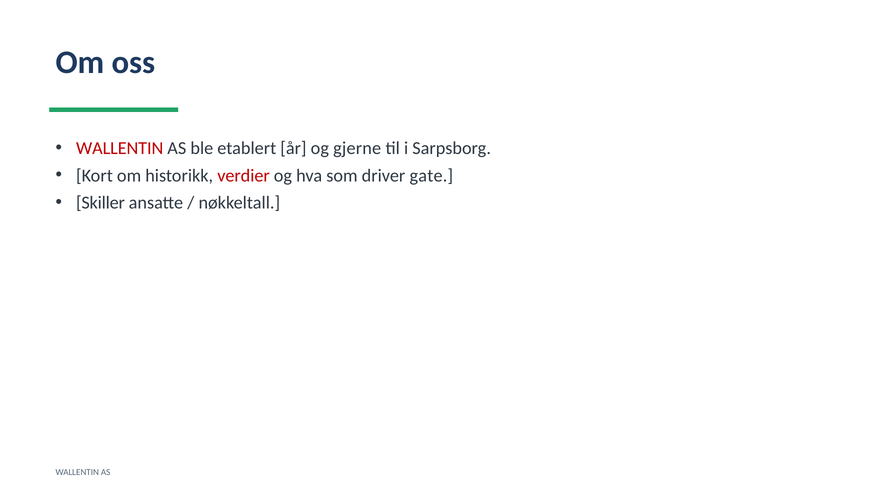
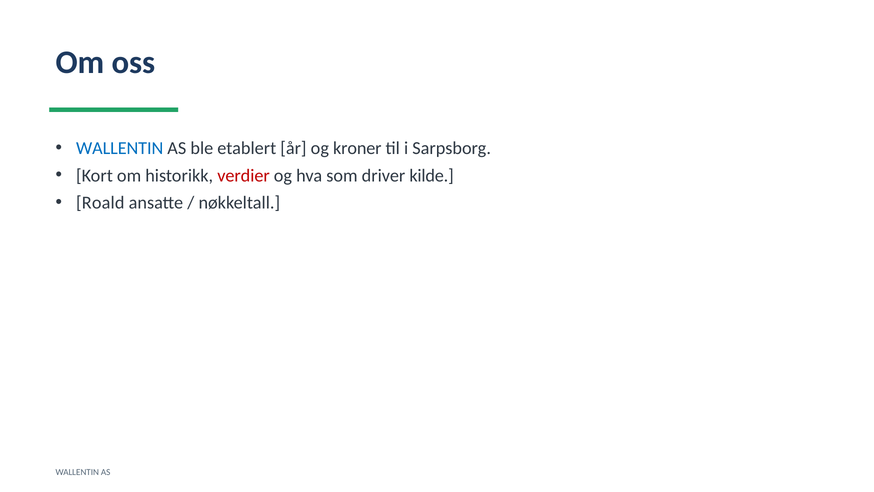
WALLENTIN at (120, 148) colour: red -> blue
gjerne: gjerne -> kroner
gate: gate -> kilde
Skiller: Skiller -> Roald
